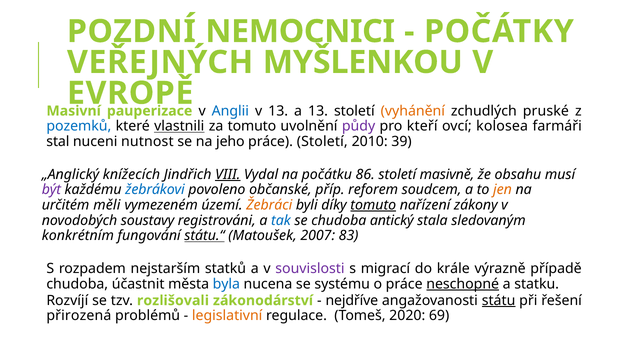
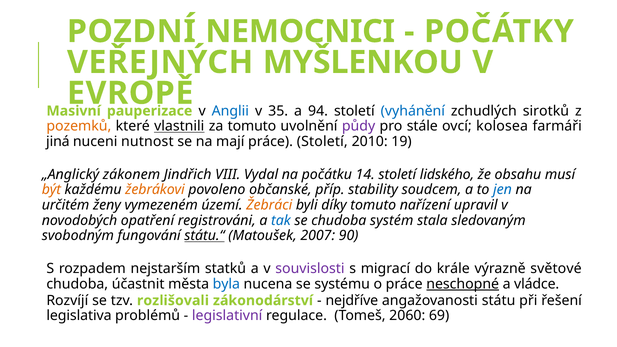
v 13: 13 -> 35
a 13: 13 -> 94
vyhánění colour: orange -> blue
pruské: pruské -> sirotků
pozemků colour: blue -> orange
kteří: kteří -> stále
stal: stal -> jiná
jeho: jeho -> mají
39: 39 -> 19
knížecích: knížecích -> zákonem
VIII underline: present -> none
86: 86 -> 14
masivně: masivně -> lidského
být colour: purple -> orange
žebrákovi colour: blue -> orange
reforem: reforem -> stability
jen colour: orange -> blue
měli: měli -> ženy
tomuto at (373, 205) underline: present -> none
zákony: zákony -> upravil
soustavy: soustavy -> opatření
antický: antický -> systém
konkrétním: konkrétním -> svobodným
83: 83 -> 90
případě: případě -> světové
statku: statku -> vládce
státu underline: present -> none
přirozená: přirozená -> legislativa
legislativní colour: orange -> purple
2020: 2020 -> 2060
